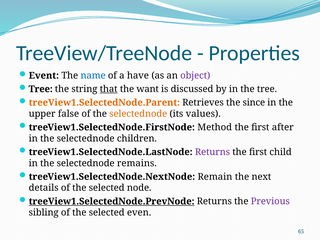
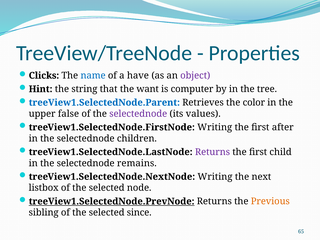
Event: Event -> Clicks
Tree at (41, 89): Tree -> Hint
that underline: present -> none
discussed: discussed -> computer
treeView1.SelectedNode.Parent colour: orange -> blue
since: since -> color
selectednode at (138, 114) colour: orange -> purple
treeView1.SelectedNode.FirstNode Method: Method -> Writing
treeView1.SelectedNode.NextNode Remain: Remain -> Writing
details: details -> listbox
Previous colour: purple -> orange
even: even -> since
